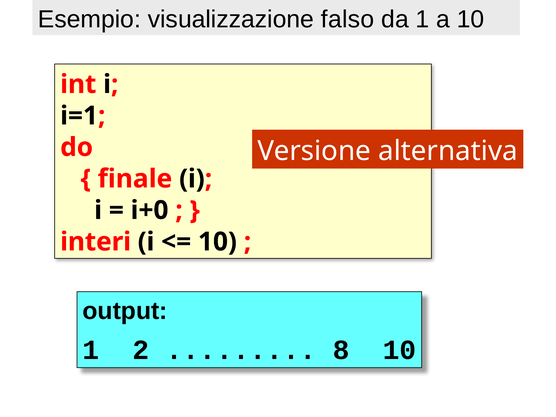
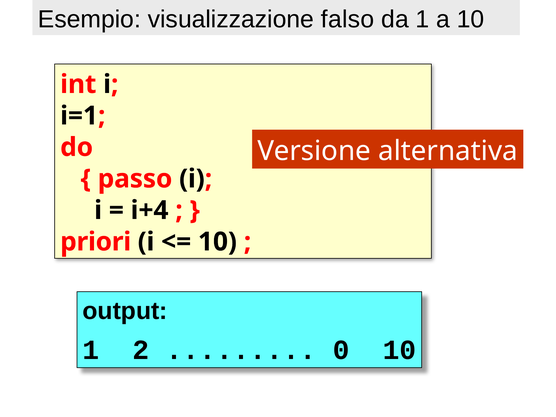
finale: finale -> passo
i+0: i+0 -> i+4
interi: interi -> priori
8: 8 -> 0
